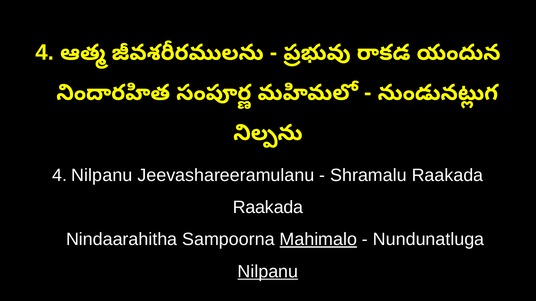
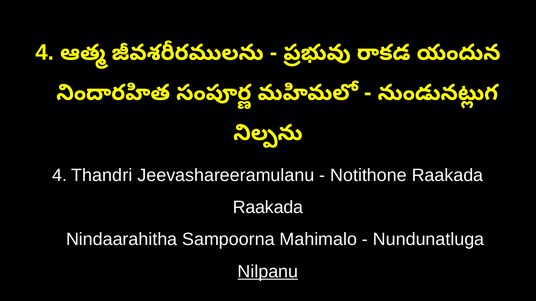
4 Nilpanu: Nilpanu -> Thandri
Shramalu: Shramalu -> Notithone
Mahimalo underline: present -> none
